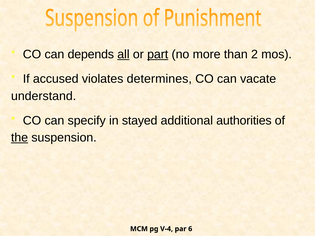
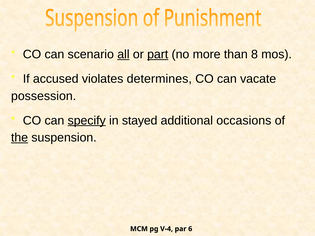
depends: depends -> scenario
2: 2 -> 8
understand: understand -> possession
specify underline: none -> present
authorities: authorities -> occasions
